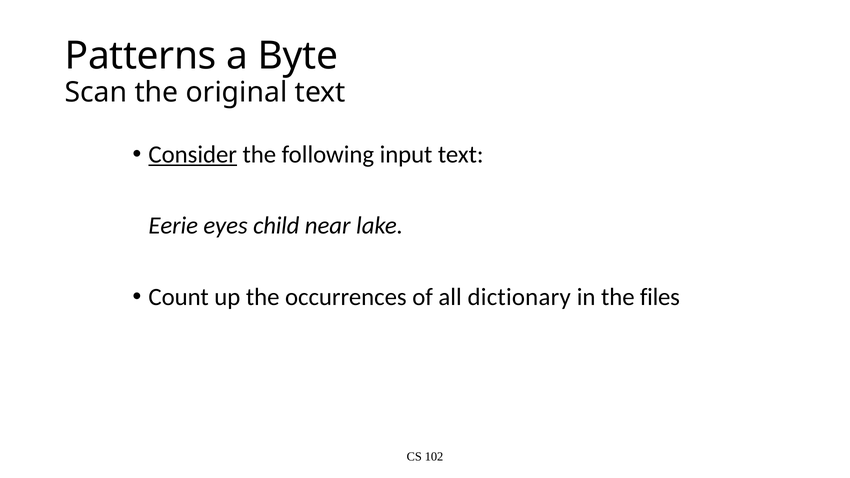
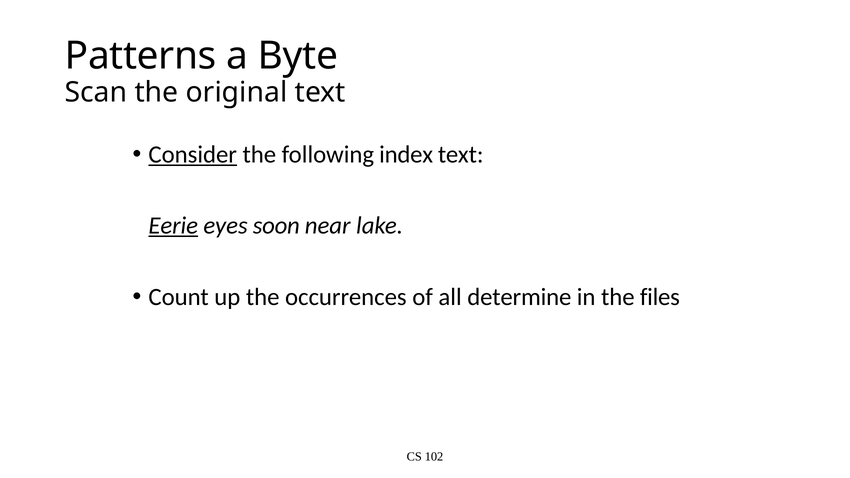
input: input -> index
Eerie underline: none -> present
child: child -> soon
dictionary: dictionary -> determine
